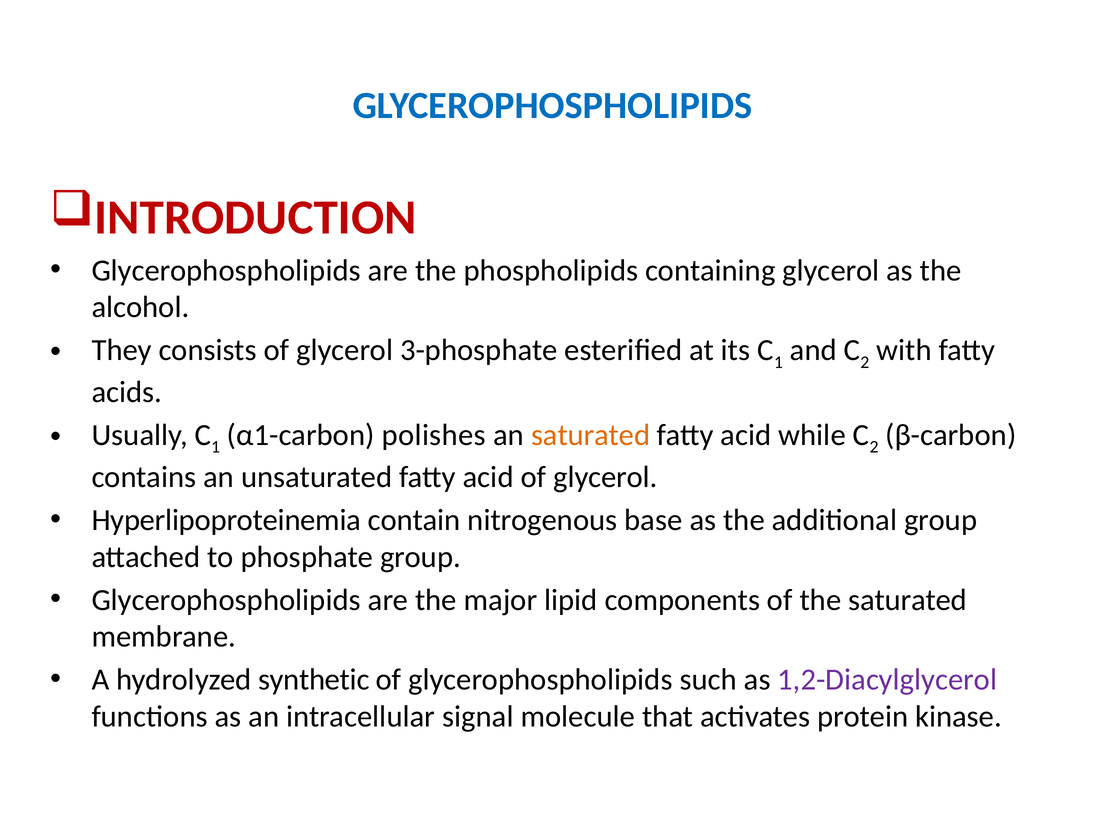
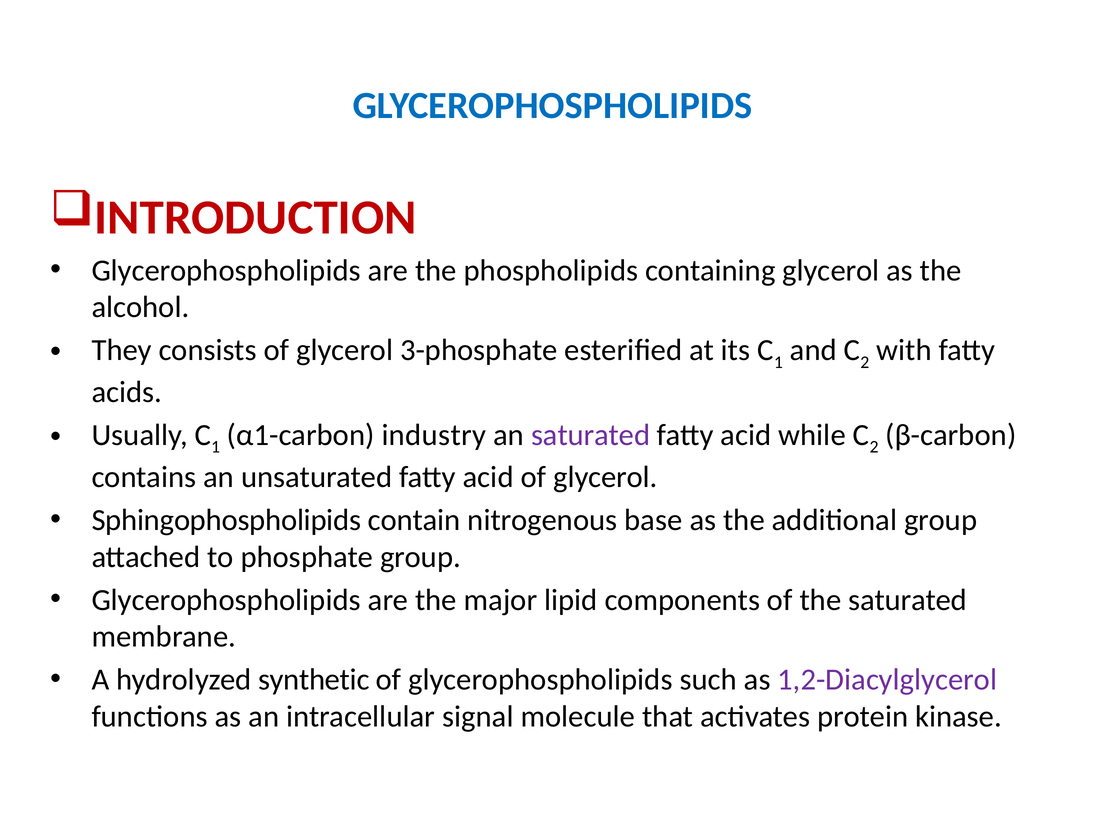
polishes: polishes -> industry
saturated at (591, 436) colour: orange -> purple
Hyperlipoproteinemia: Hyperlipoproteinemia -> Sphingophospholipids
